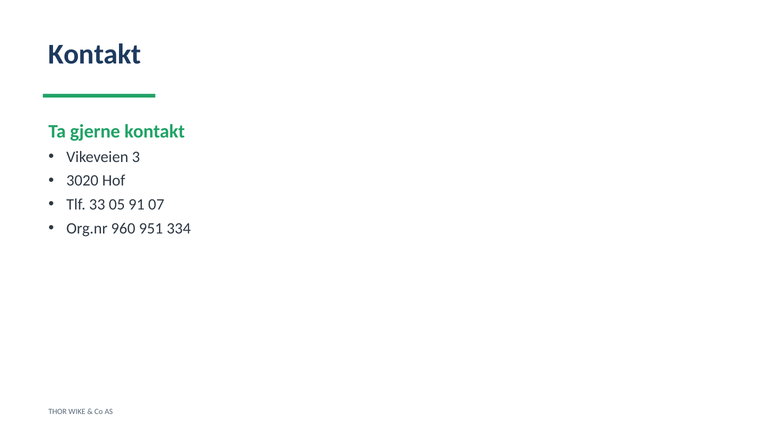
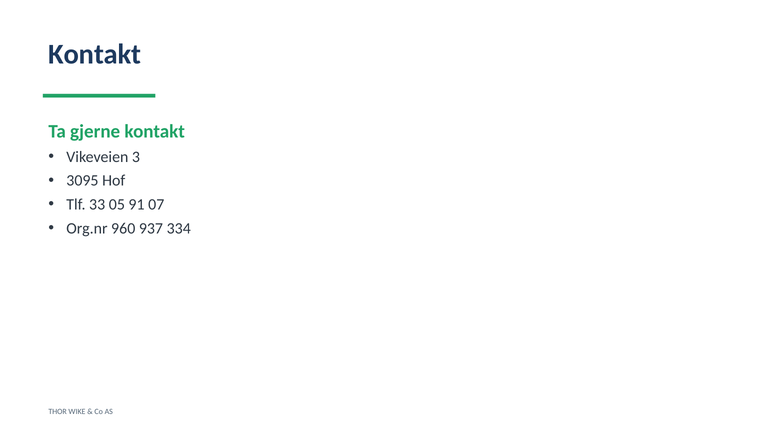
3020: 3020 -> 3095
951: 951 -> 937
